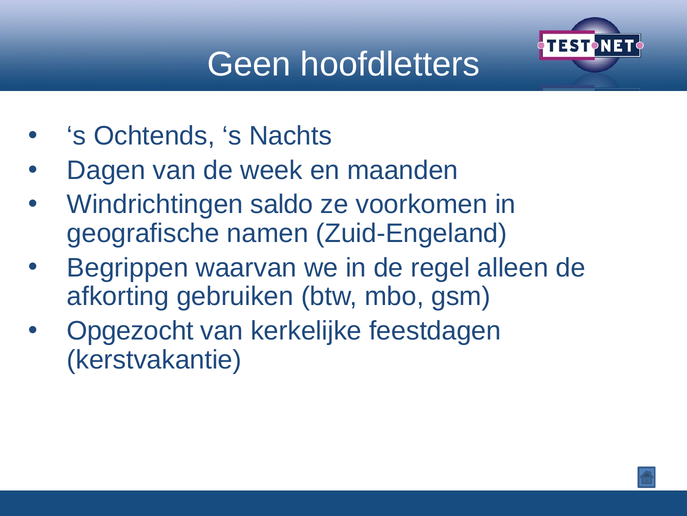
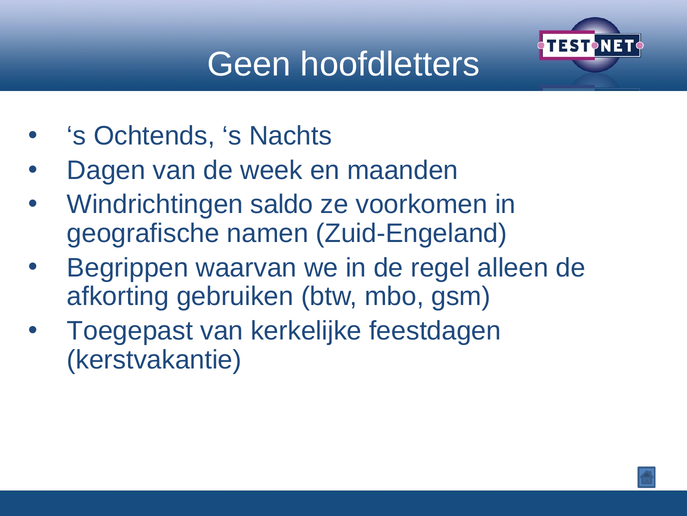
Opgezocht: Opgezocht -> Toegepast
